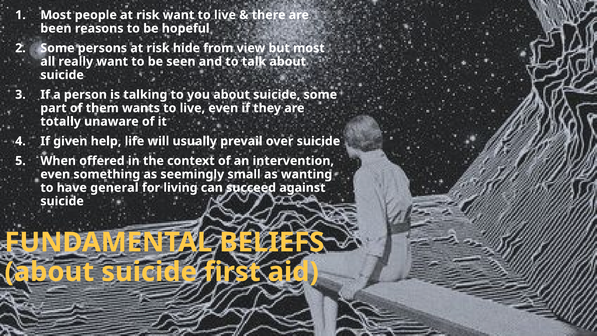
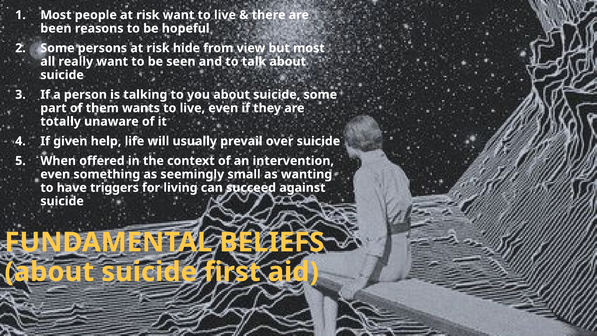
general: general -> triggers
